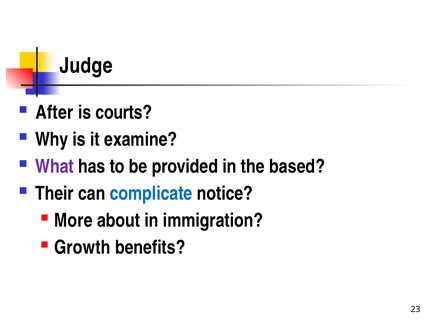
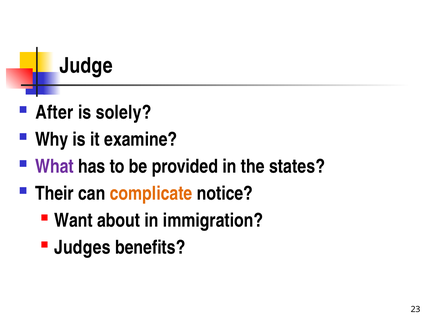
courts: courts -> solely
based: based -> states
complicate colour: blue -> orange
More: More -> Want
Growth: Growth -> Judges
